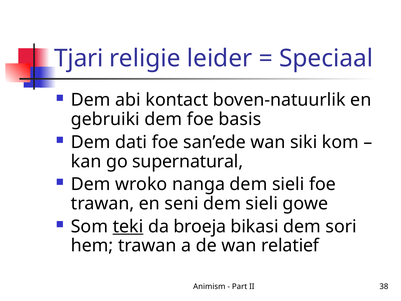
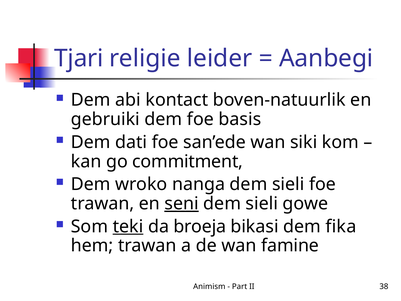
Speciaal: Speciaal -> Aanbegi
supernatural: supernatural -> commitment
seni underline: none -> present
sori: sori -> fika
relatief: relatief -> famine
